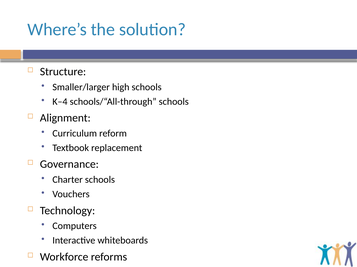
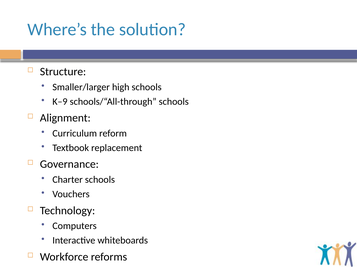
K–4: K–4 -> K–9
